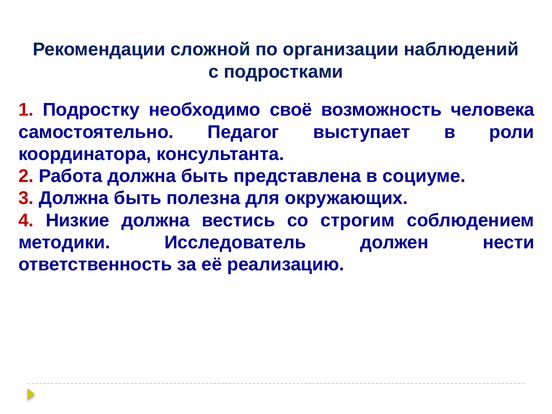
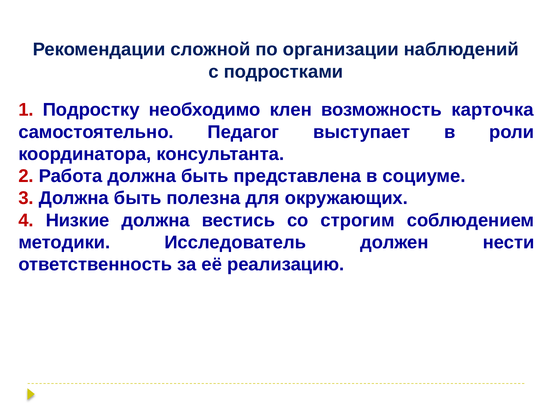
своё: своё -> клен
человека: человека -> карточка
